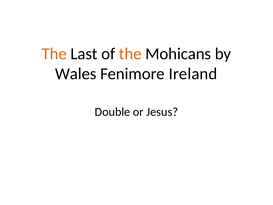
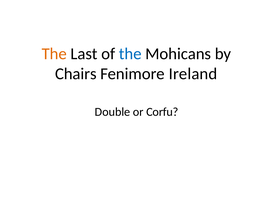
the at (130, 54) colour: orange -> blue
Wales: Wales -> Chairs
Jesus: Jesus -> Corfu
